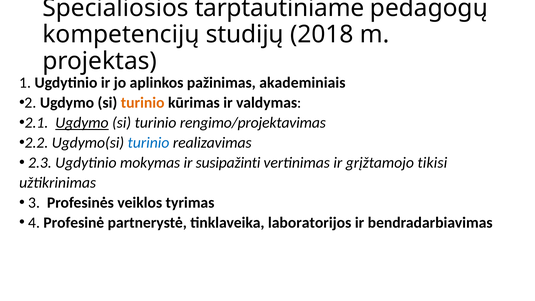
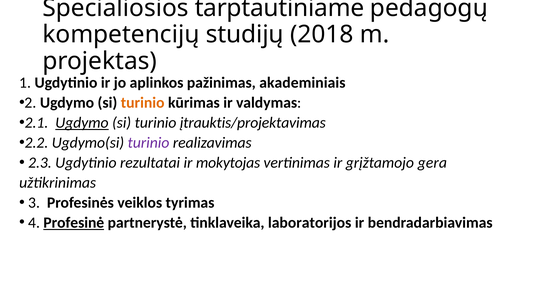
rengimo/projektavimas: rengimo/projektavimas -> įtrauktis/projektavimas
turinio at (148, 143) colour: blue -> purple
mokymas: mokymas -> rezultatai
susipažinti: susipažinti -> mokytojas
tikisi: tikisi -> gera
Profesinė underline: none -> present
